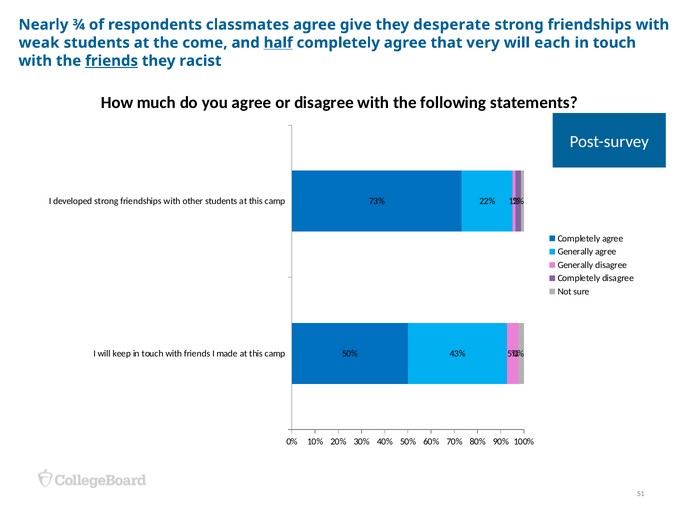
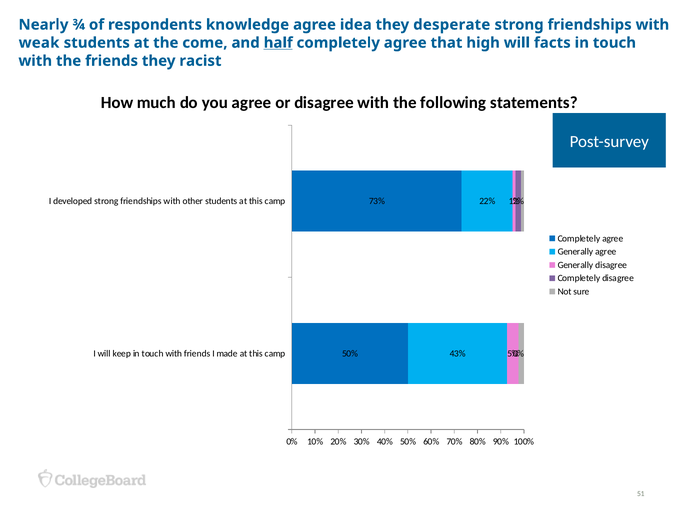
classmates: classmates -> knowledge
give: give -> idea
very: very -> high
each: each -> facts
friends at (112, 61) underline: present -> none
